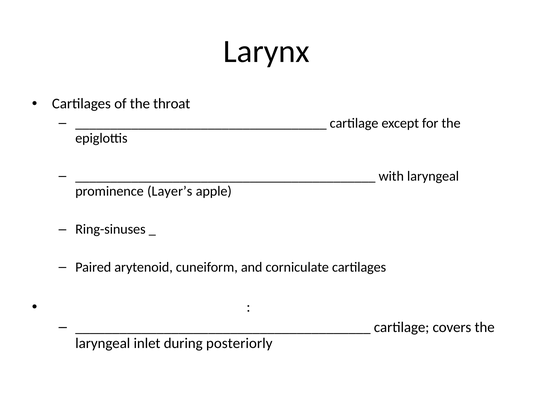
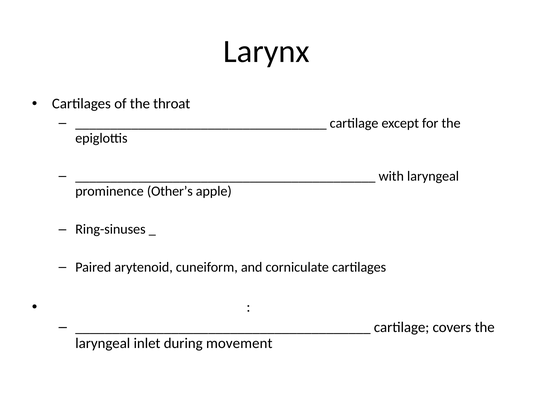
Layer’s: Layer’s -> Other’s
posteriorly: posteriorly -> movement
